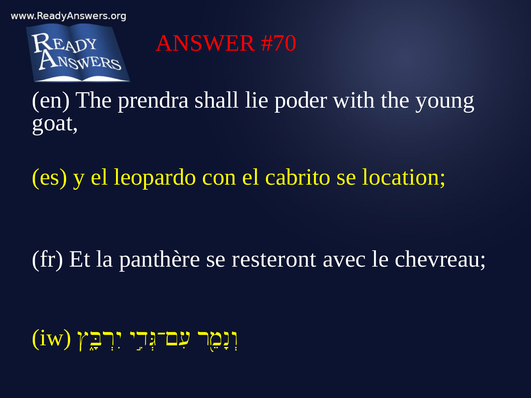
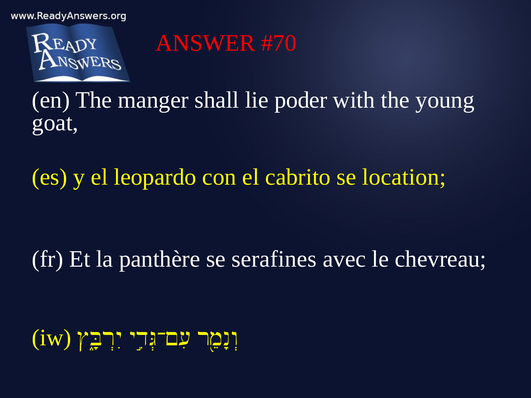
prendra: prendra -> manger
resteront: resteront -> serafines
